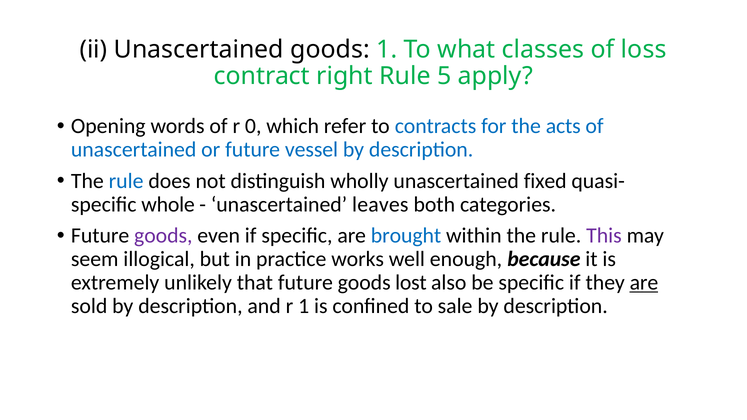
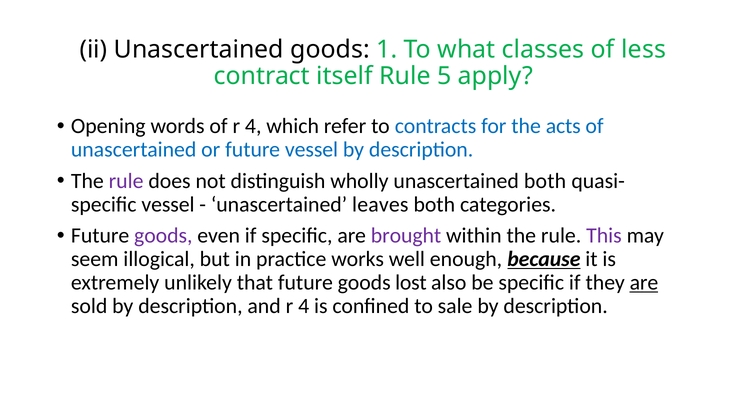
loss: loss -> less
right: right -> itself
of r 0: 0 -> 4
rule at (126, 181) colour: blue -> purple
unascertained fixed: fixed -> both
specific whole: whole -> vessel
brought colour: blue -> purple
because underline: none -> present
and r 1: 1 -> 4
